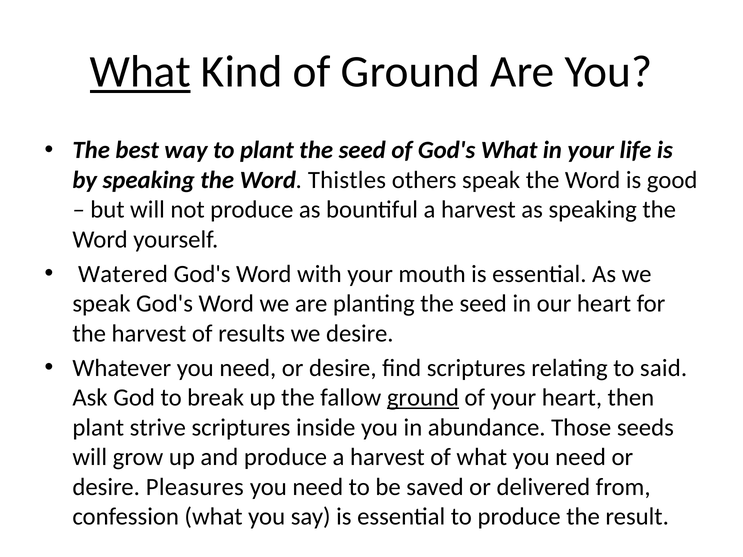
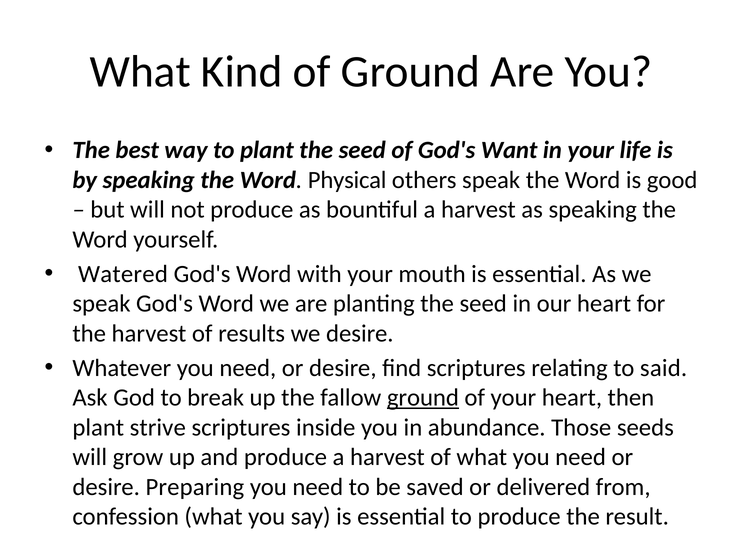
What at (140, 72) underline: present -> none
God's What: What -> Want
Thistles: Thistles -> Physical
Pleasures: Pleasures -> Preparing
